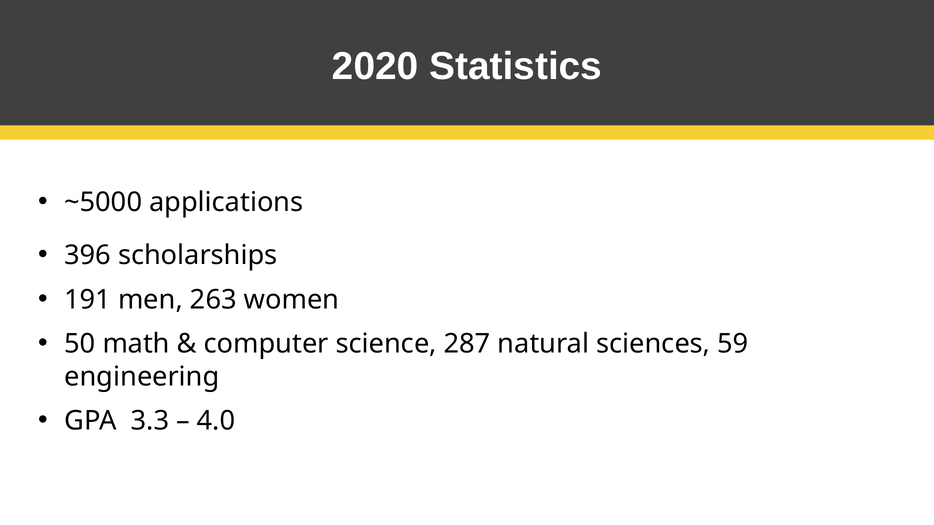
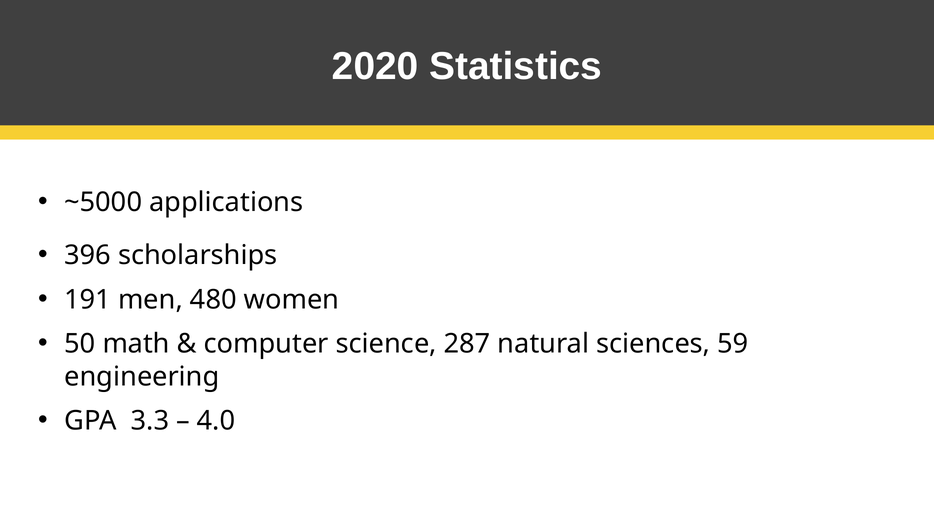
263: 263 -> 480
